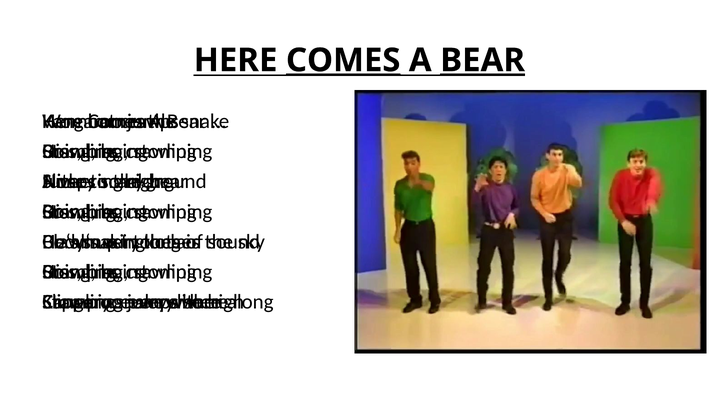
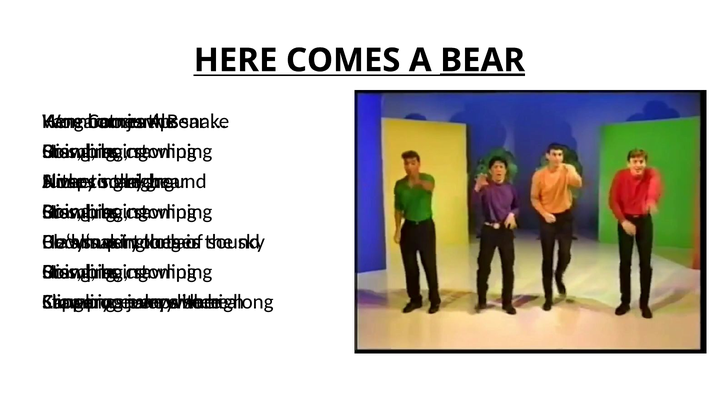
COMES at (343, 60) underline: present -> none
